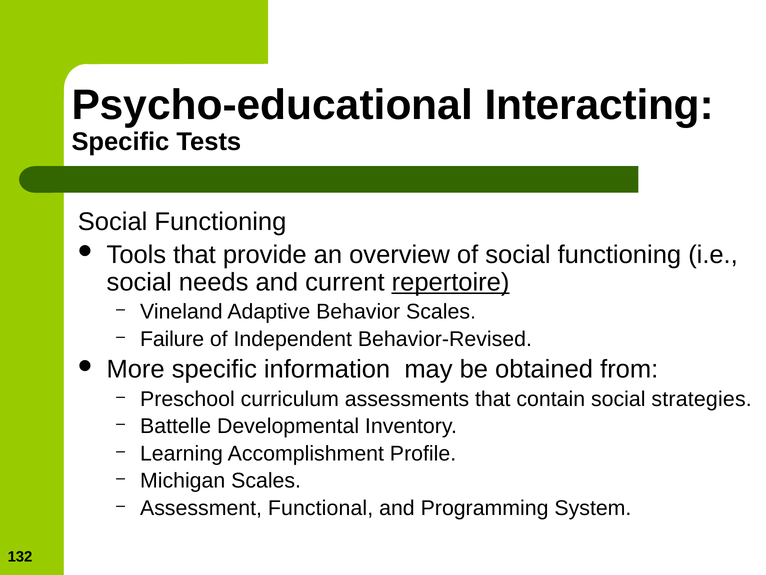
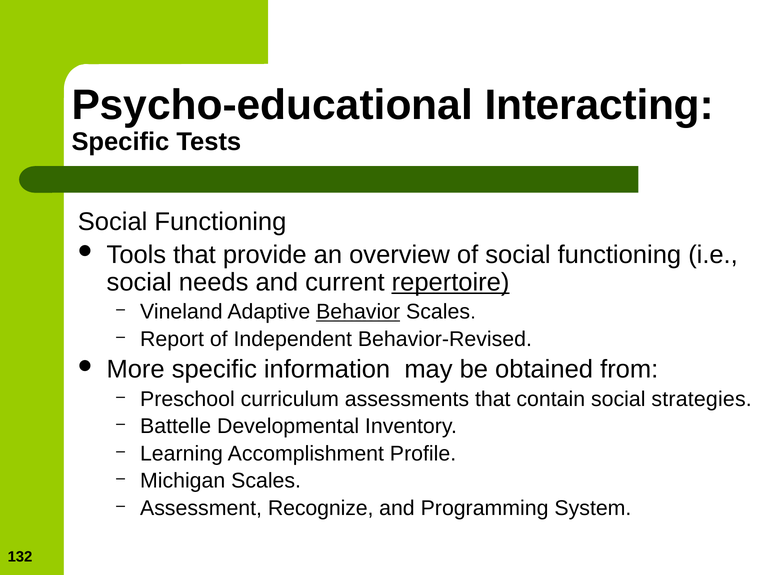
Behavior underline: none -> present
Failure: Failure -> Report
Functional: Functional -> Recognize
